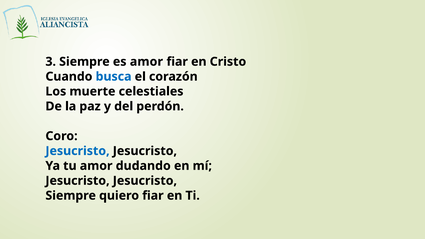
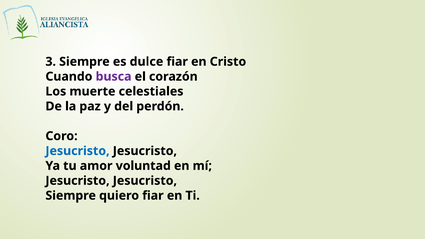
es amor: amor -> dulce
busca colour: blue -> purple
dudando: dudando -> voluntad
